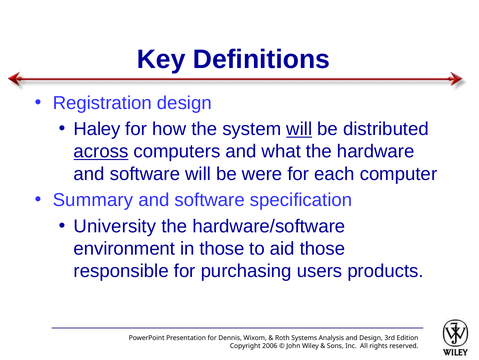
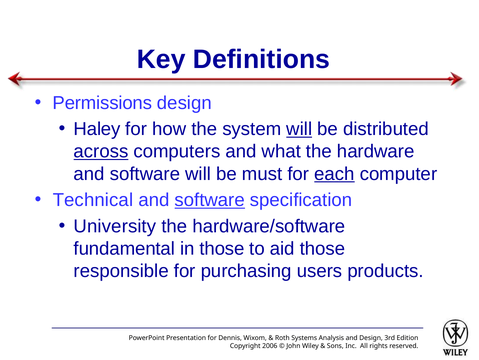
Registration: Registration -> Permissions
were: were -> must
each underline: none -> present
Summary: Summary -> Technical
software at (210, 200) underline: none -> present
environment: environment -> fundamental
